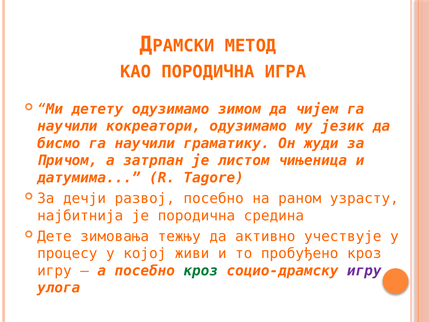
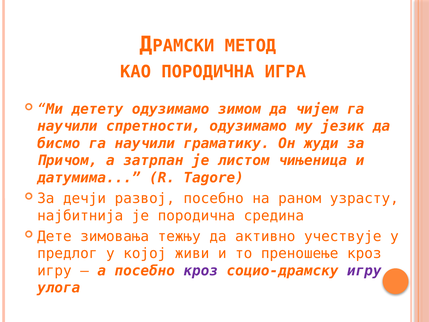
кокреатори: кокреатори -> спретности
процесу: процесу -> предлог
пробуђено: пробуђено -> преношење
кроз at (201, 271) colour: green -> purple
